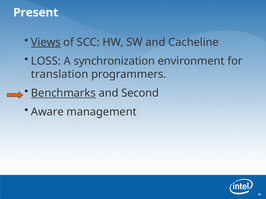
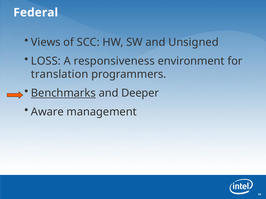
Present: Present -> Federal
Views underline: present -> none
Cacheline: Cacheline -> Unsigned
synchronization: synchronization -> responsiveness
Second: Second -> Deeper
